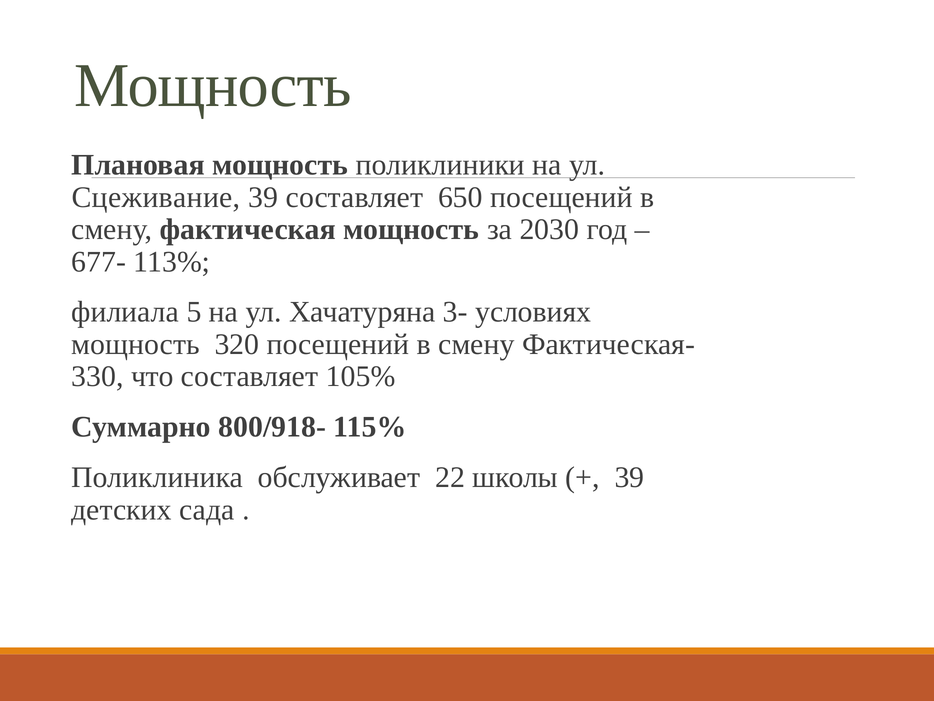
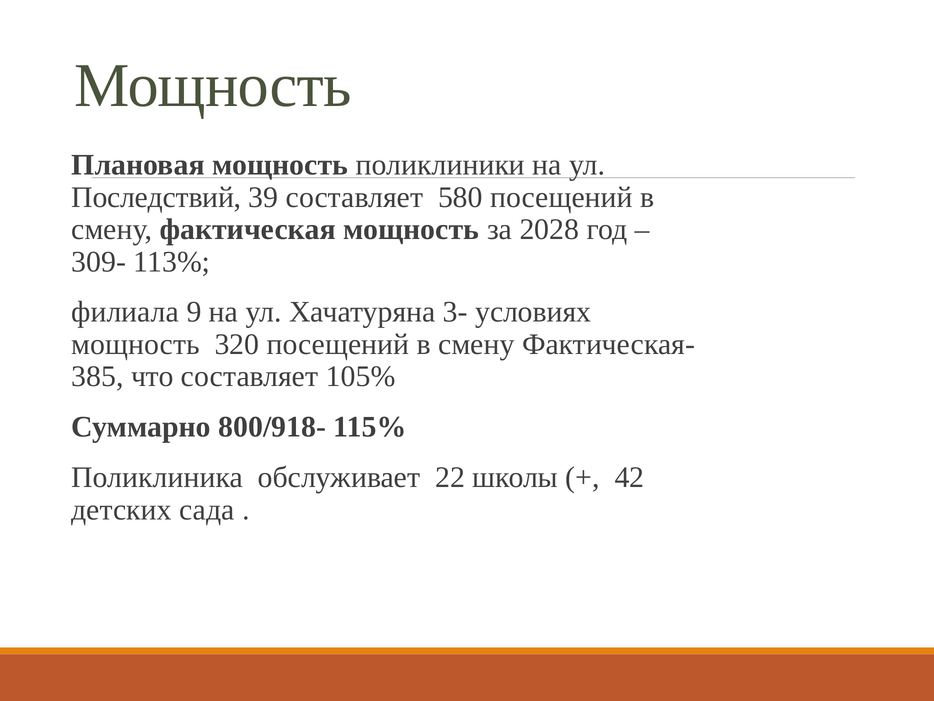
Сцеживание: Сцеживание -> Последствий
650: 650 -> 580
2030: 2030 -> 2028
677-: 677- -> 309-
5: 5 -> 9
330: 330 -> 385
39 at (629, 477): 39 -> 42
